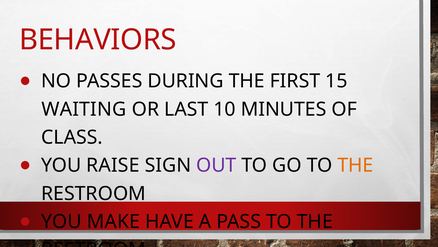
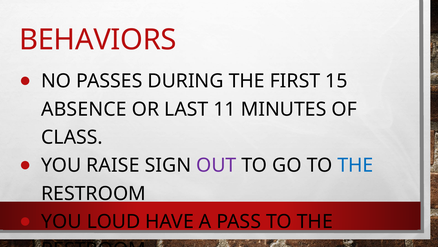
WAITING: WAITING -> ABSENCE
10: 10 -> 11
THE at (355, 165) colour: orange -> blue
MAKE: MAKE -> LOUD
